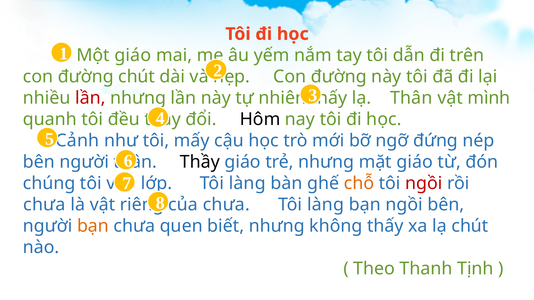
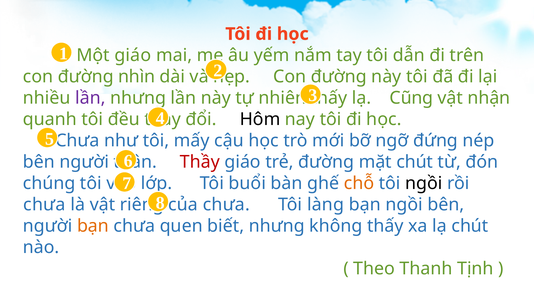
đường chút: chút -> nhìn
lần at (90, 98) colour: red -> purple
lạ Thân: Thân -> Cũng
mình: mình -> nhận
Cảnh at (77, 141): Cảnh -> Chưa
Thầy colour: black -> red
trẻ nhưng: nhưng -> đường
mặt giáo: giáo -> chút
làng at (247, 184): làng -> buổi
ngồi at (424, 184) colour: red -> black
